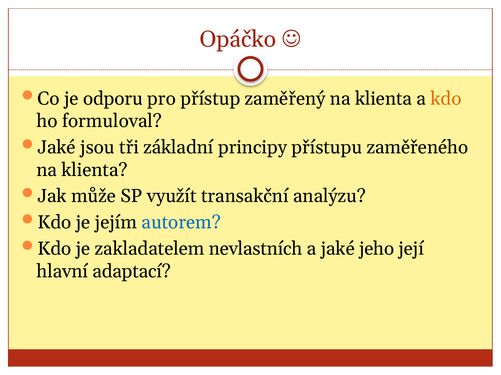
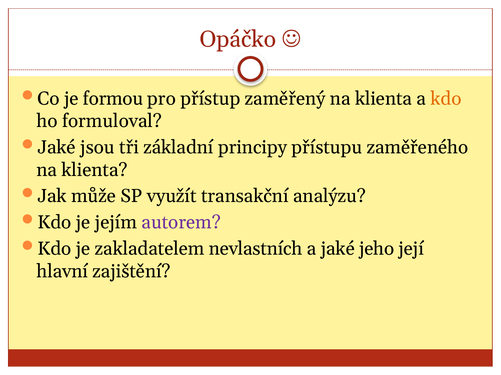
odporu: odporu -> formou
autorem colour: blue -> purple
adaptací: adaptací -> zajištění
